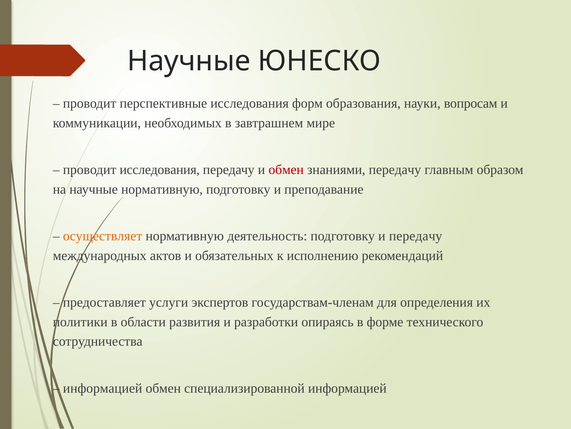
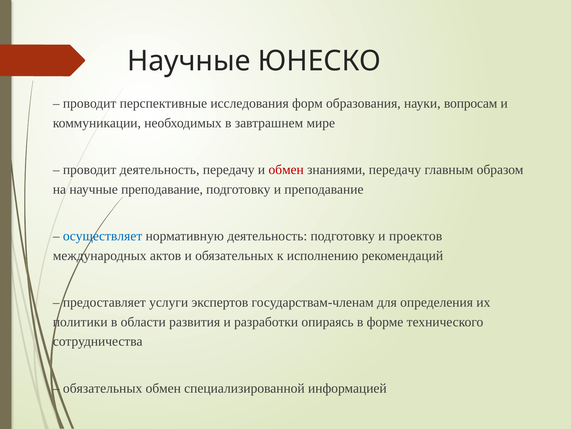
проводит исследования: исследования -> деятельность
научные нормативную: нормативную -> преподавание
осуществляет colour: orange -> blue
и передачу: передачу -> проектов
информацией at (103, 388): информацией -> обязательных
